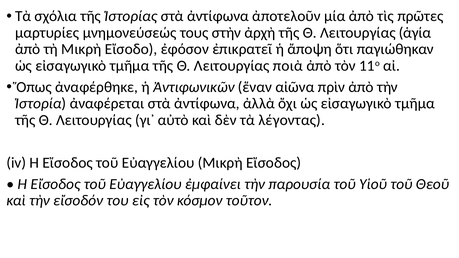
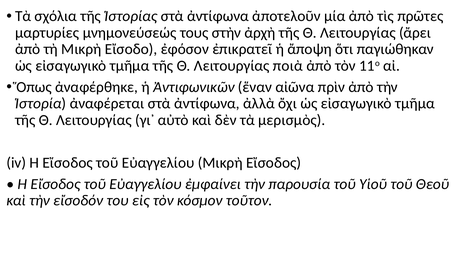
ἁγία: ἁγία -> ἄρει
λέγοντας: λέγοντας -> μερισμὸς
